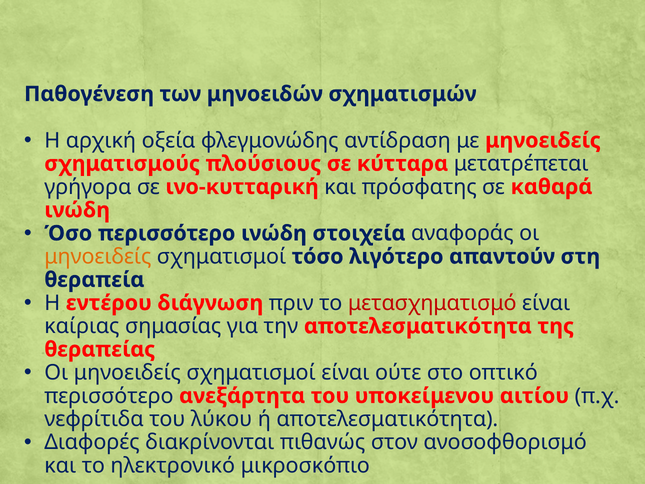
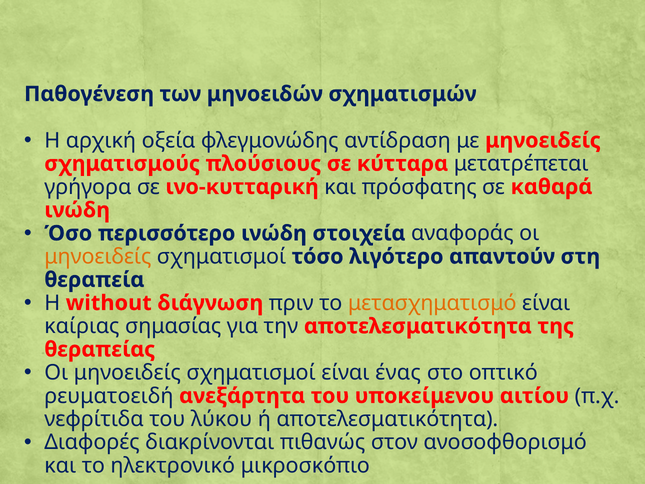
εντέρου: εντέρου -> without
μετασχηματισμό colour: red -> orange
ούτε: ούτε -> ένας
περισσότερο at (109, 396): περισσότερο -> ρευματοειδή
